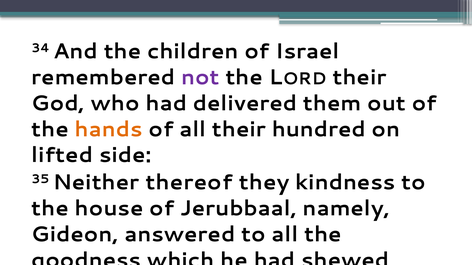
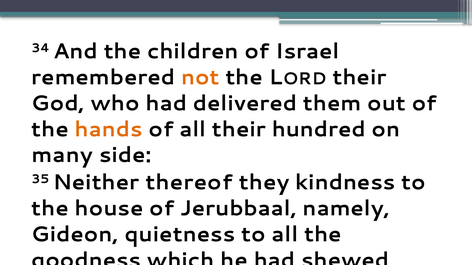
not colour: purple -> orange
lifted: lifted -> many
answered: answered -> quietness
